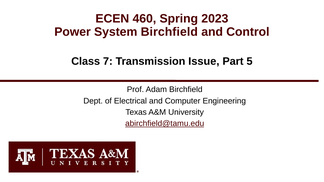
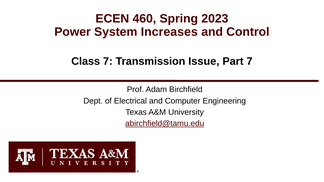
System Birchfield: Birchfield -> Increases
Part 5: 5 -> 7
